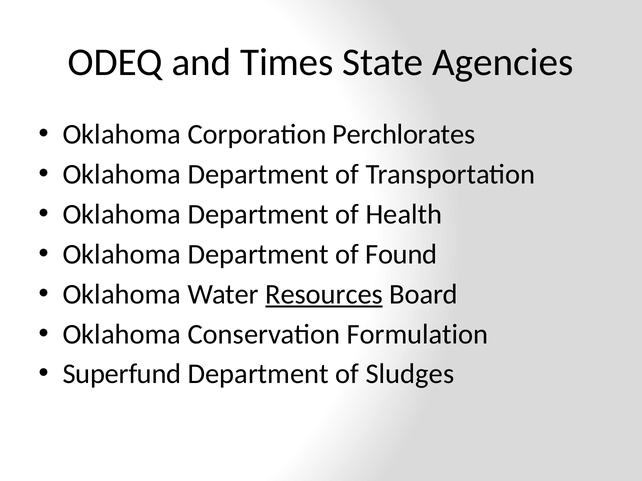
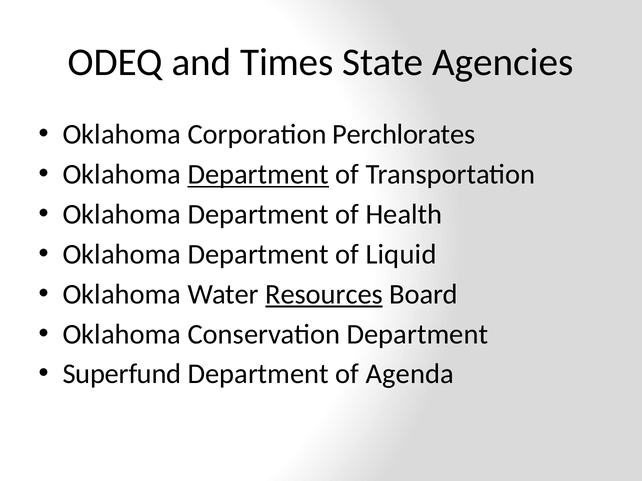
Department at (258, 175) underline: none -> present
Found: Found -> Liquid
Conservation Formulation: Formulation -> Department
Sludges: Sludges -> Agenda
